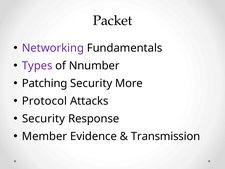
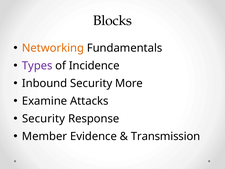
Packet: Packet -> Blocks
Networking colour: purple -> orange
Nnumber: Nnumber -> Incidence
Patching: Patching -> Inbound
Protocol: Protocol -> Examine
